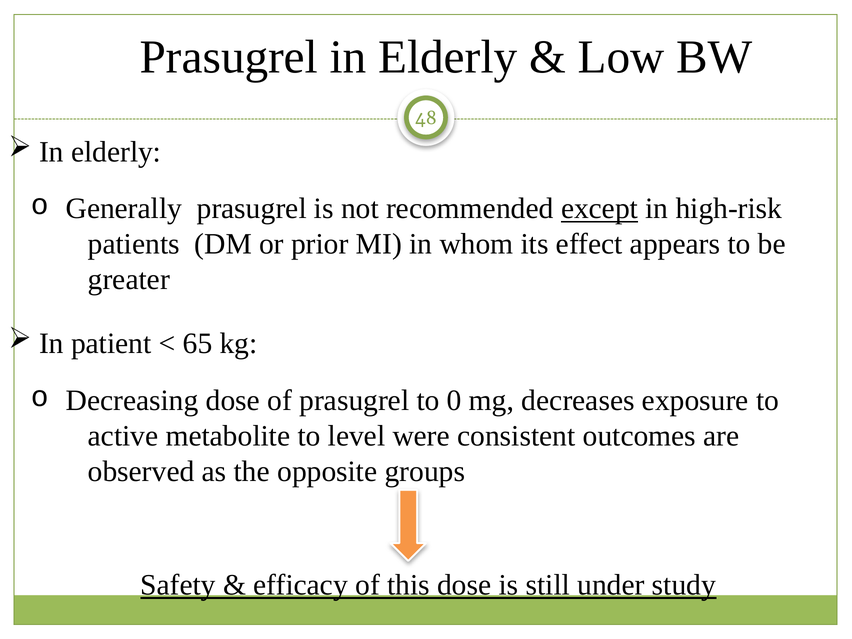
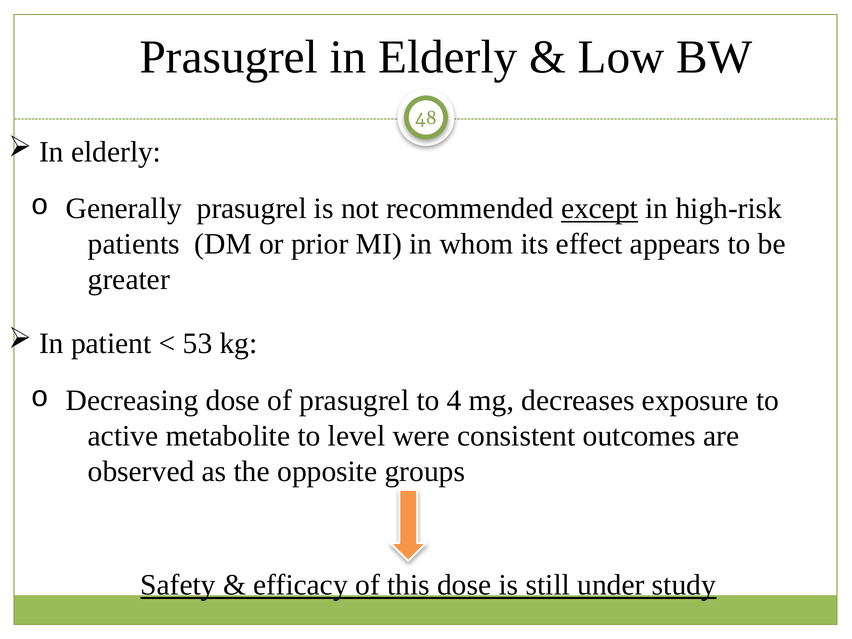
65: 65 -> 53
0: 0 -> 4
